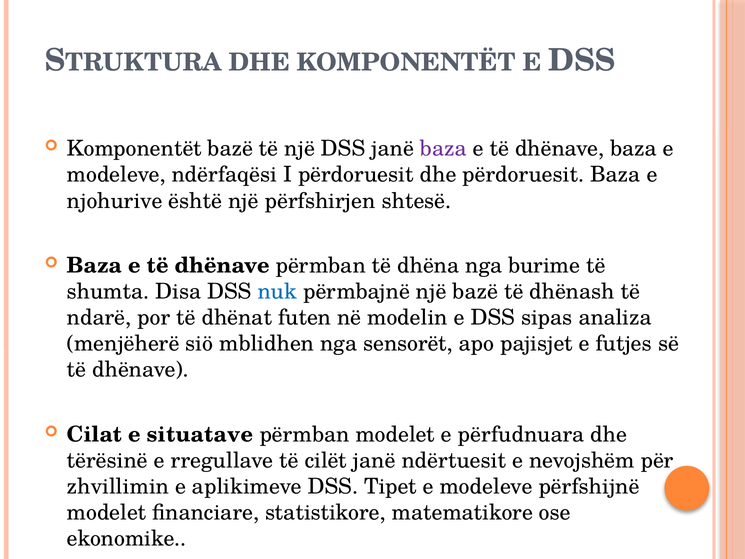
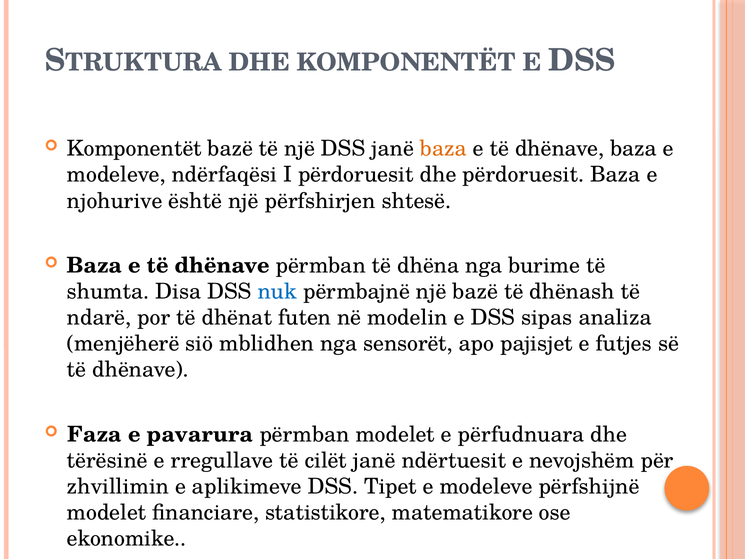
baza at (443, 149) colour: purple -> orange
Cilat: Cilat -> Faza
situatave: situatave -> pavarura
